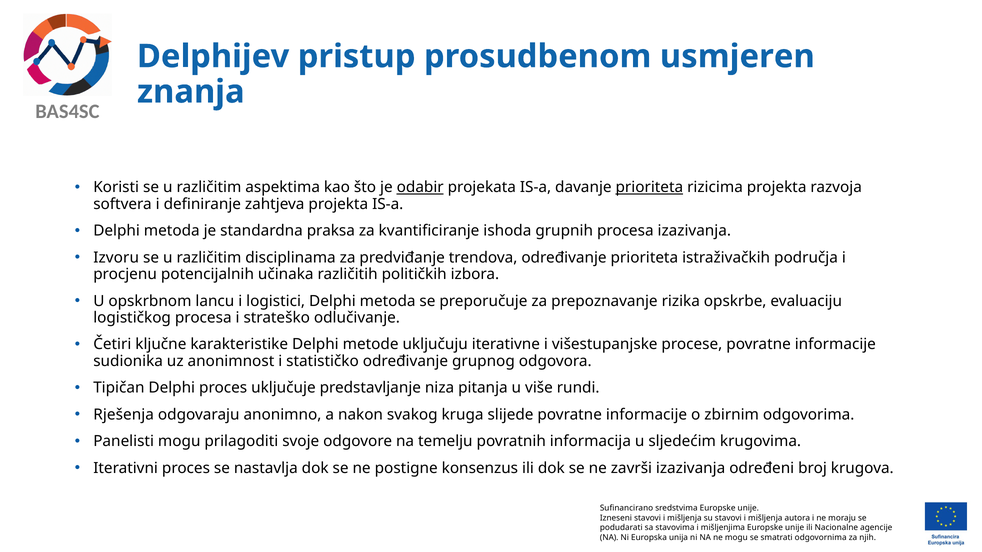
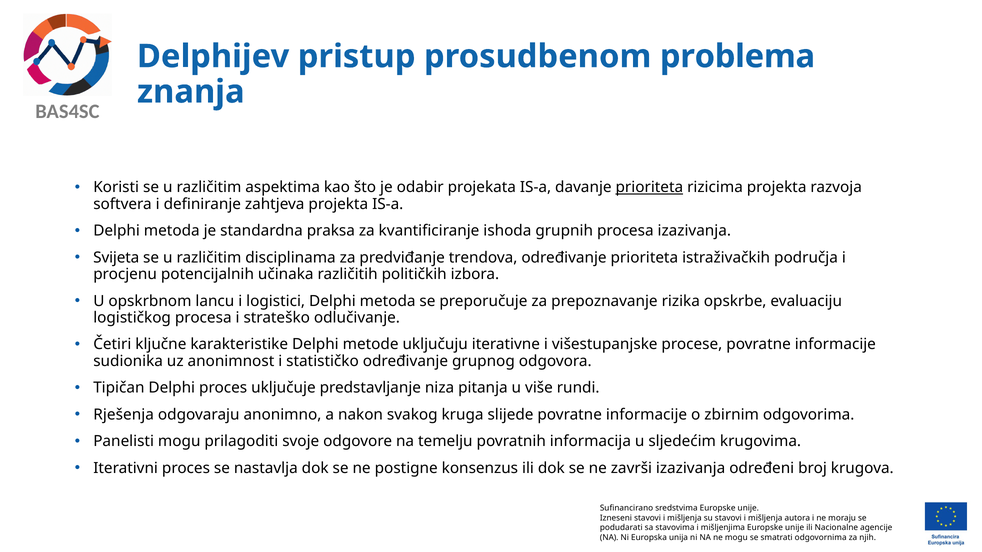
usmjeren: usmjeren -> problema
odabir underline: present -> none
Izvoru: Izvoru -> Svijeta
